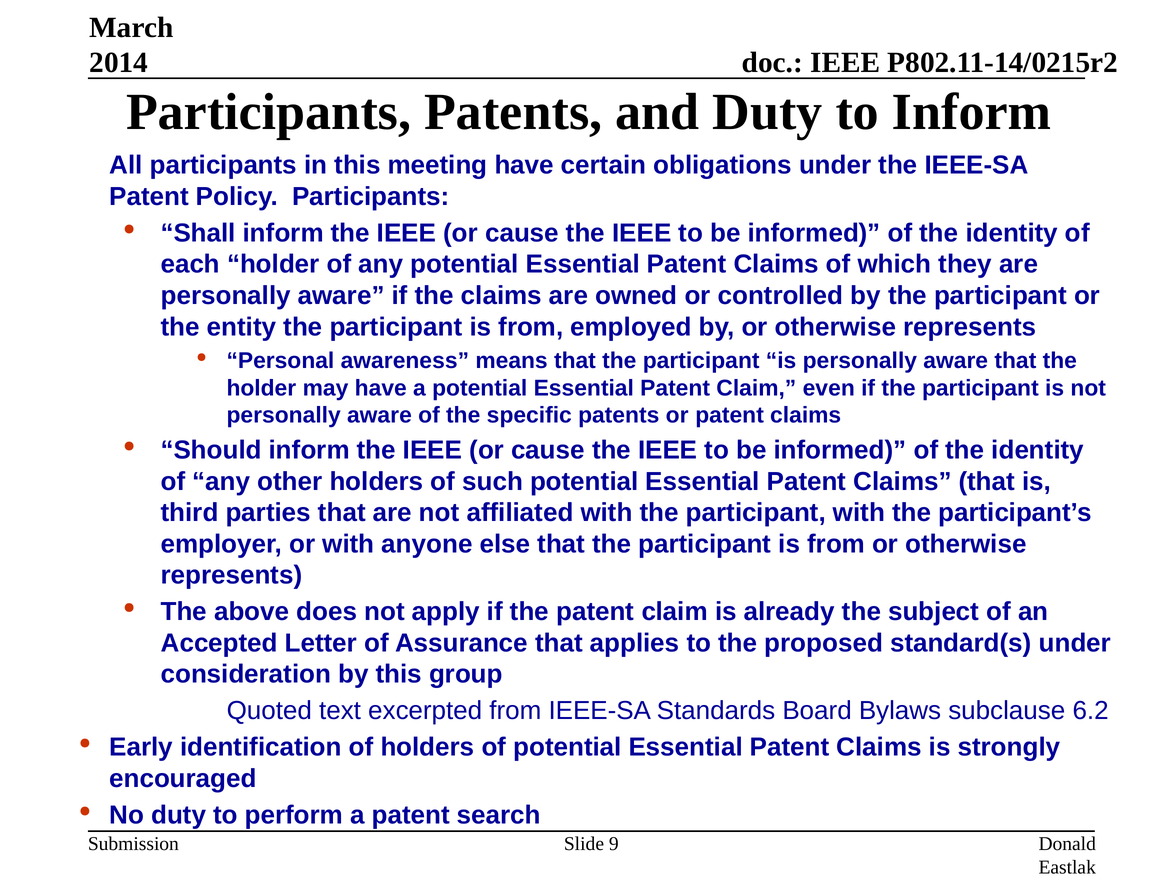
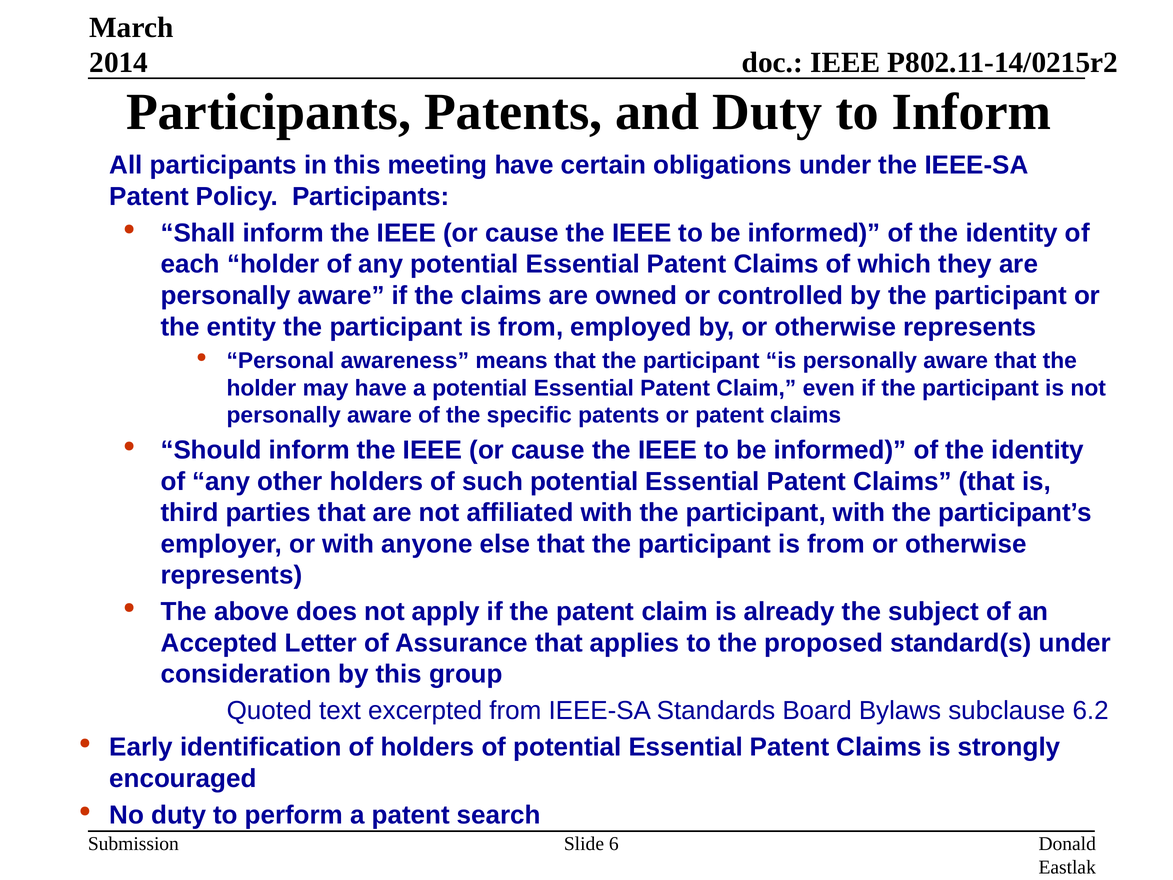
9: 9 -> 6
